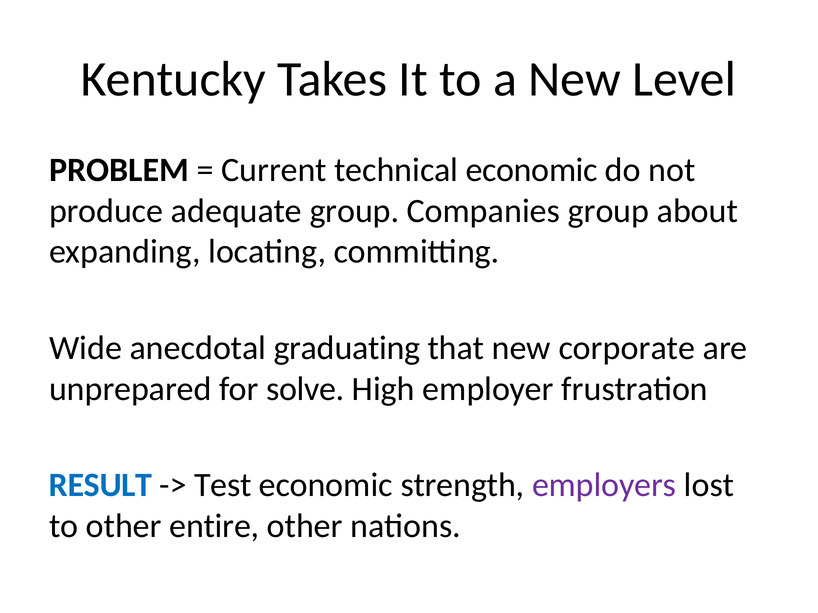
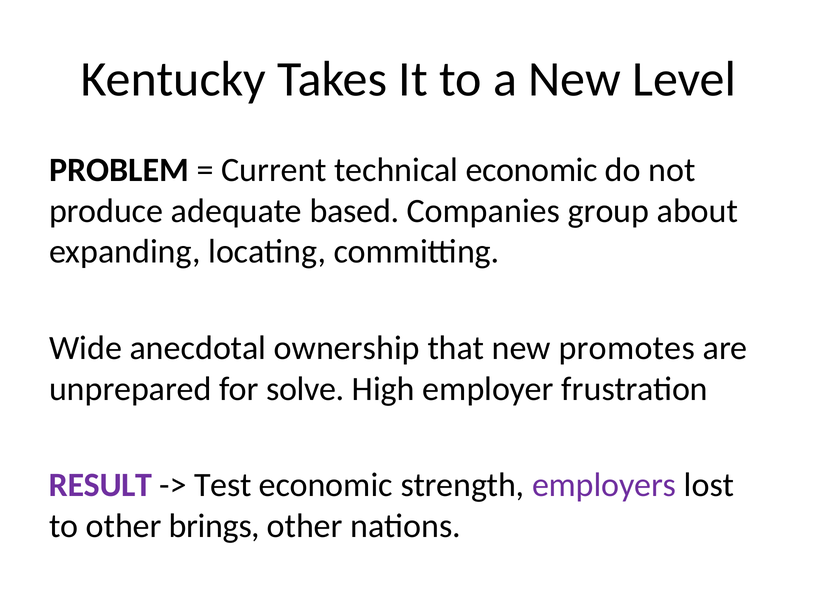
adequate group: group -> based
graduating: graduating -> ownership
corporate: corporate -> promotes
RESULT colour: blue -> purple
entire: entire -> brings
